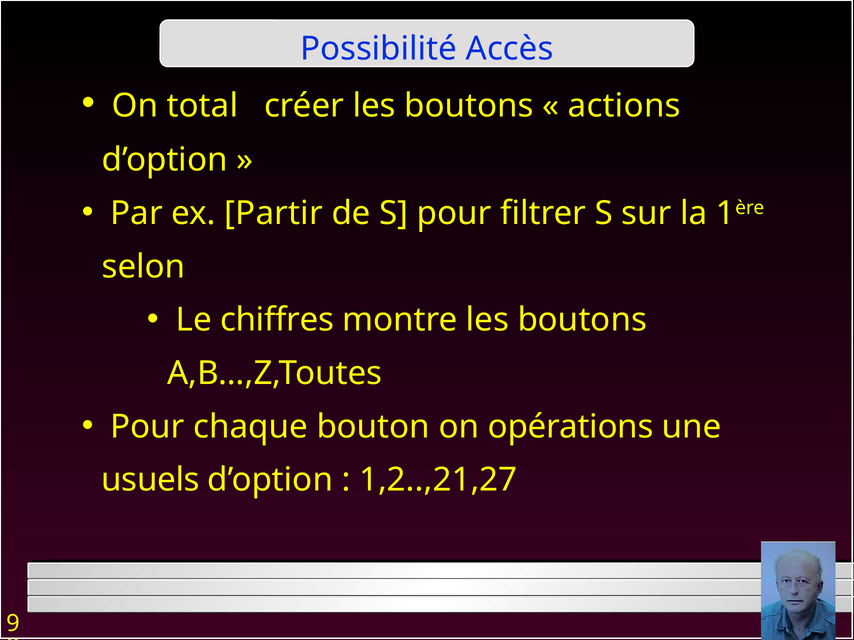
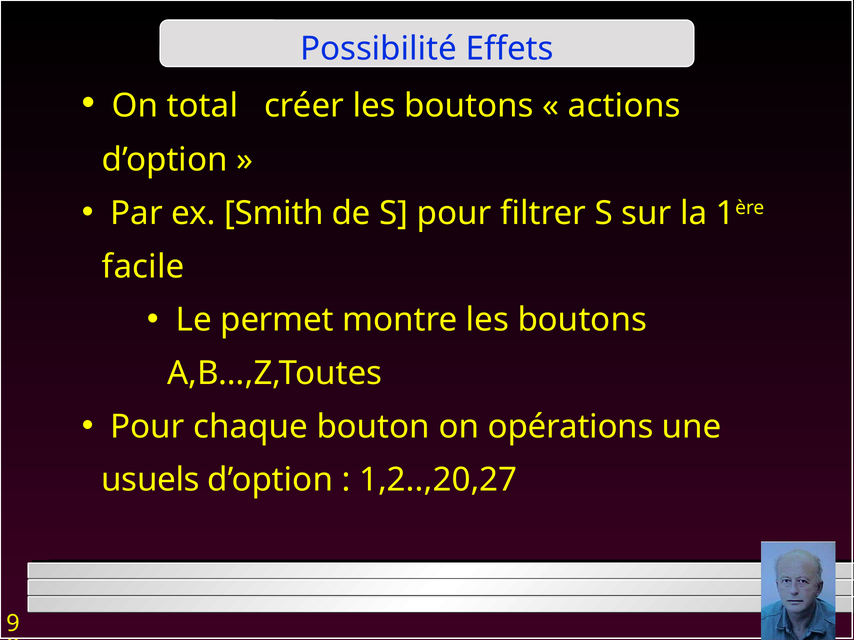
Accès: Accès -> Effets
Partir: Partir -> Smith
selon: selon -> facile
chiffres: chiffres -> permet
1,2..,21,27: 1,2..,21,27 -> 1,2..,20,27
